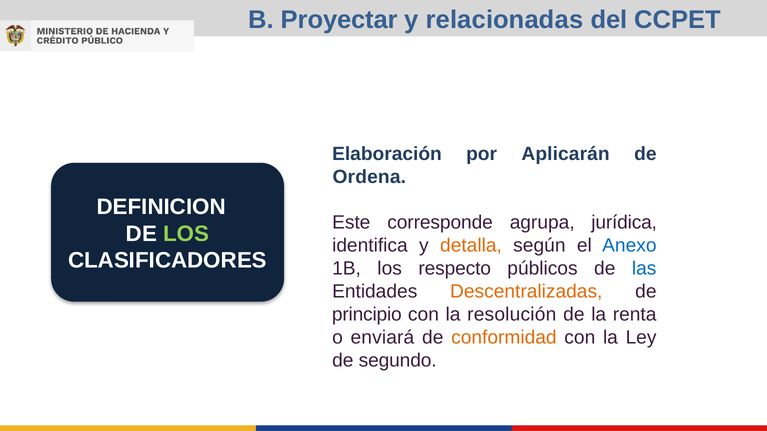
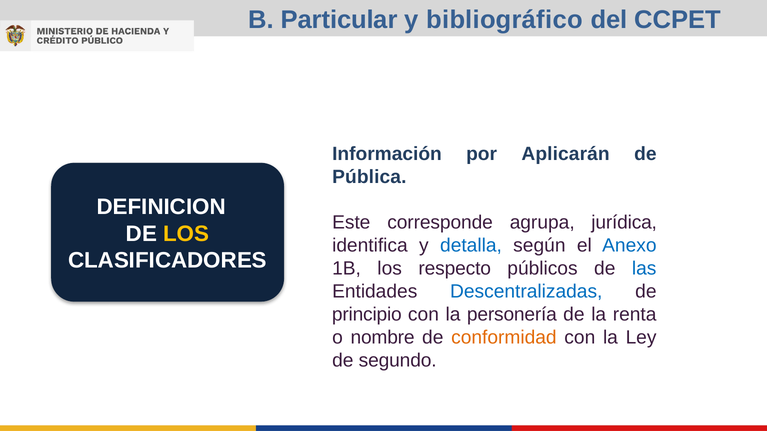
Proyectar: Proyectar -> Particular
relacionadas: relacionadas -> bibliográfico
Elaboración: Elaboración -> Información
Ordena: Ordena -> Pública
LOS at (186, 234) colour: light green -> yellow
detalla colour: orange -> blue
Descentralizadas colour: orange -> blue
resolución: resolución -> personería
enviará: enviará -> nombre
